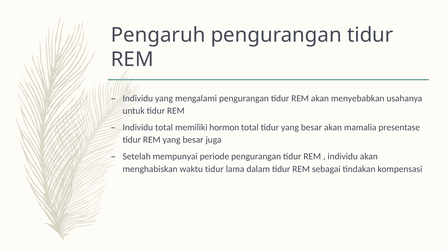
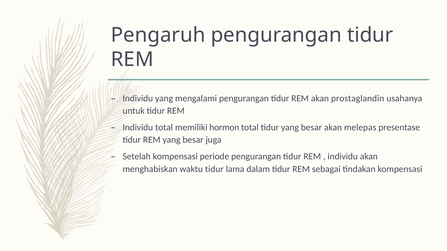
menyebabkan: menyebabkan -> prostaglandin
mamalia: mamalia -> melepas
Setelah mempunyai: mempunyai -> kompensasi
